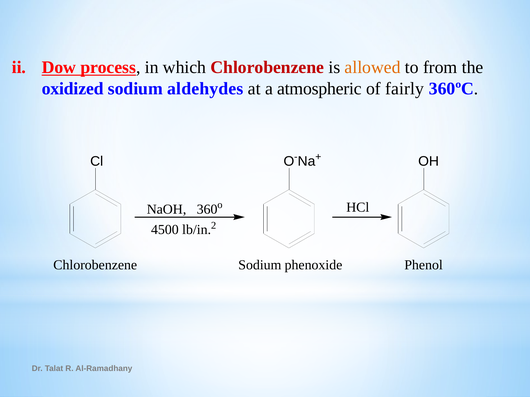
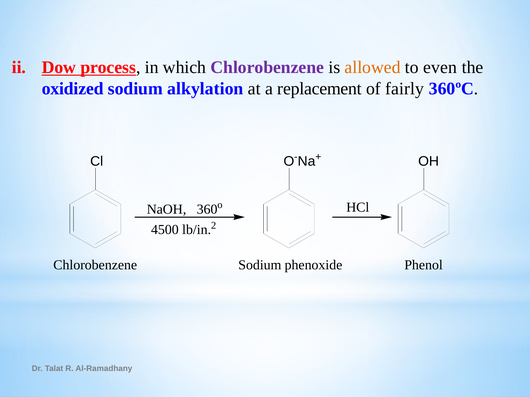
Chlorobenzene at (267, 67) colour: red -> purple
from: from -> even
aldehydes: aldehydes -> alkylation
atmospheric: atmospheric -> replacement
